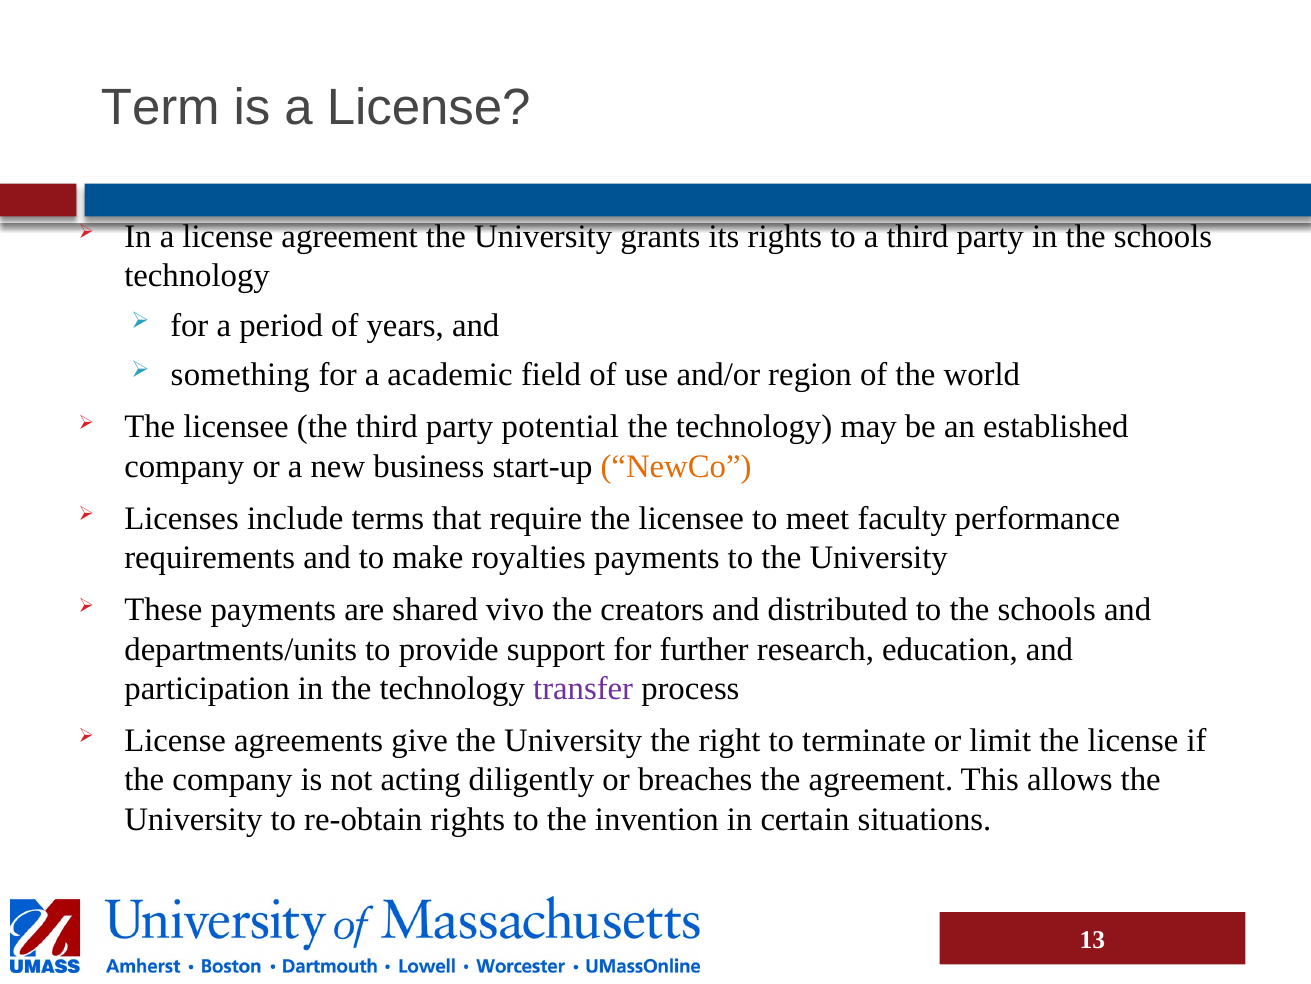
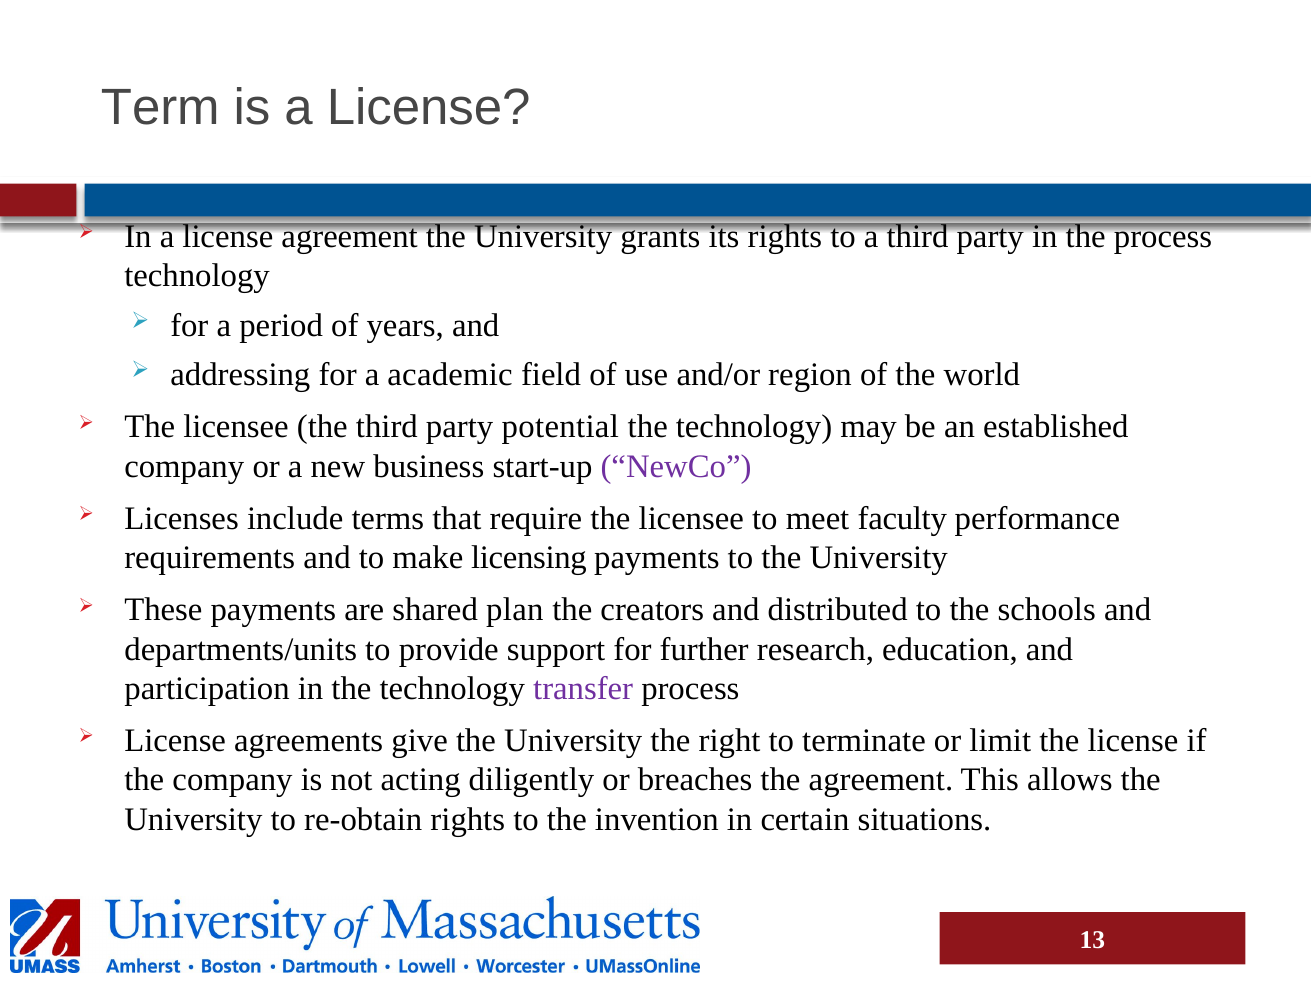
in the schools: schools -> process
something: something -> addressing
NewCo colour: orange -> purple
royalties: royalties -> licensing
vivo: vivo -> plan
